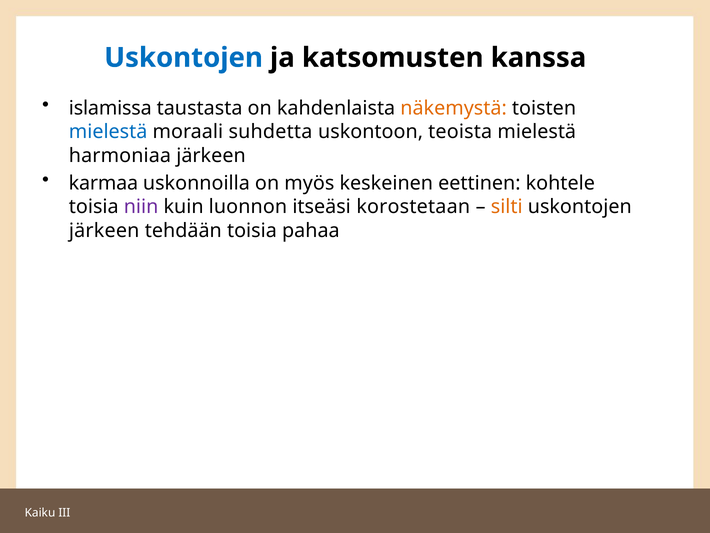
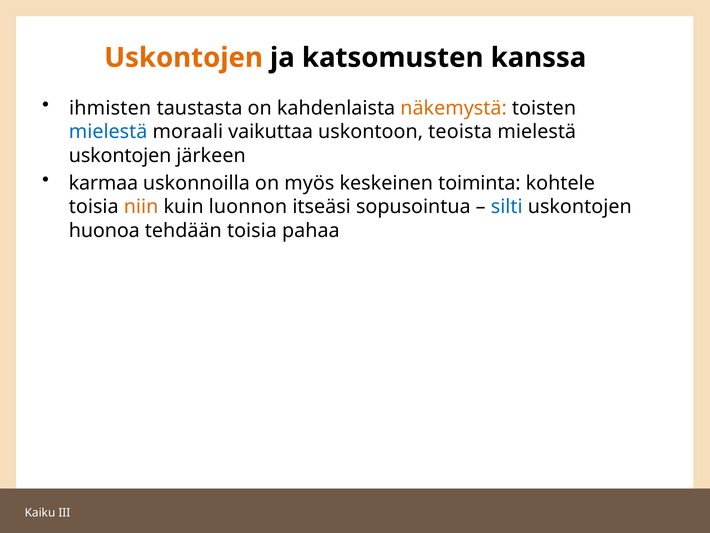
Uskontojen at (184, 58) colour: blue -> orange
islamissa: islamissa -> ihmisten
suhdetta: suhdetta -> vaikuttaa
harmoniaa at (120, 155): harmoniaa -> uskontojen
eettinen: eettinen -> toiminta
niin colour: purple -> orange
korostetaan: korostetaan -> sopusointua
silti colour: orange -> blue
järkeen at (104, 230): järkeen -> huonoa
